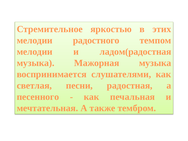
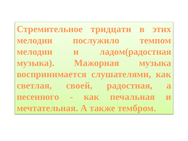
яркостью: яркостью -> тридцати
радостного: радостного -> послужило
песни: песни -> своей
